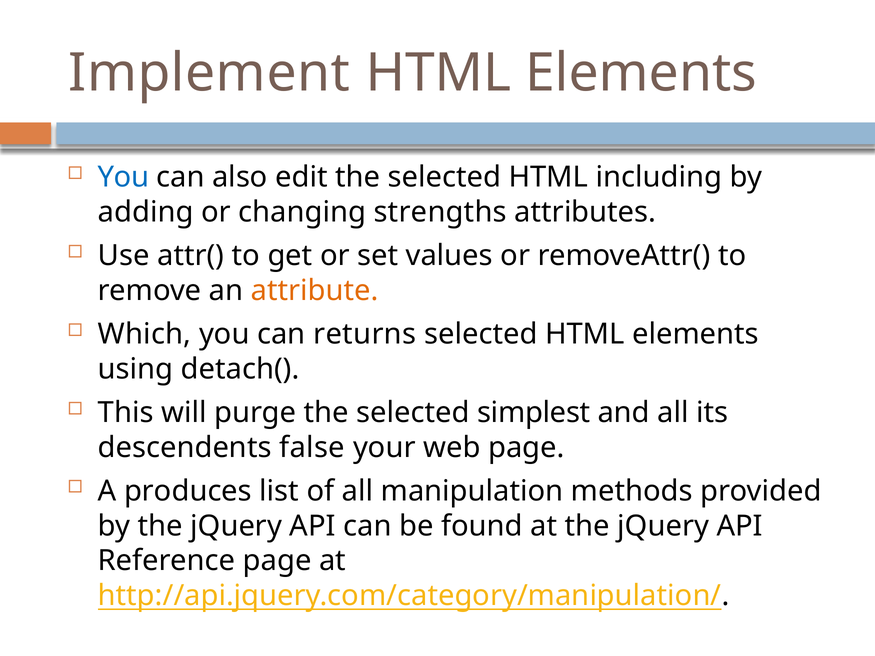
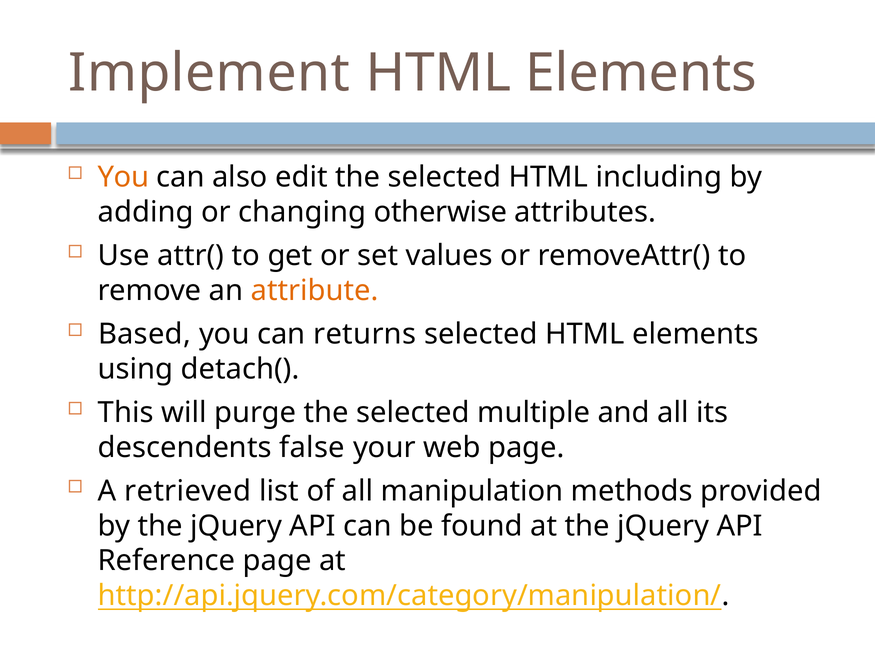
You at (123, 177) colour: blue -> orange
strengths: strengths -> otherwise
Which: Which -> Based
simplest: simplest -> multiple
produces: produces -> retrieved
